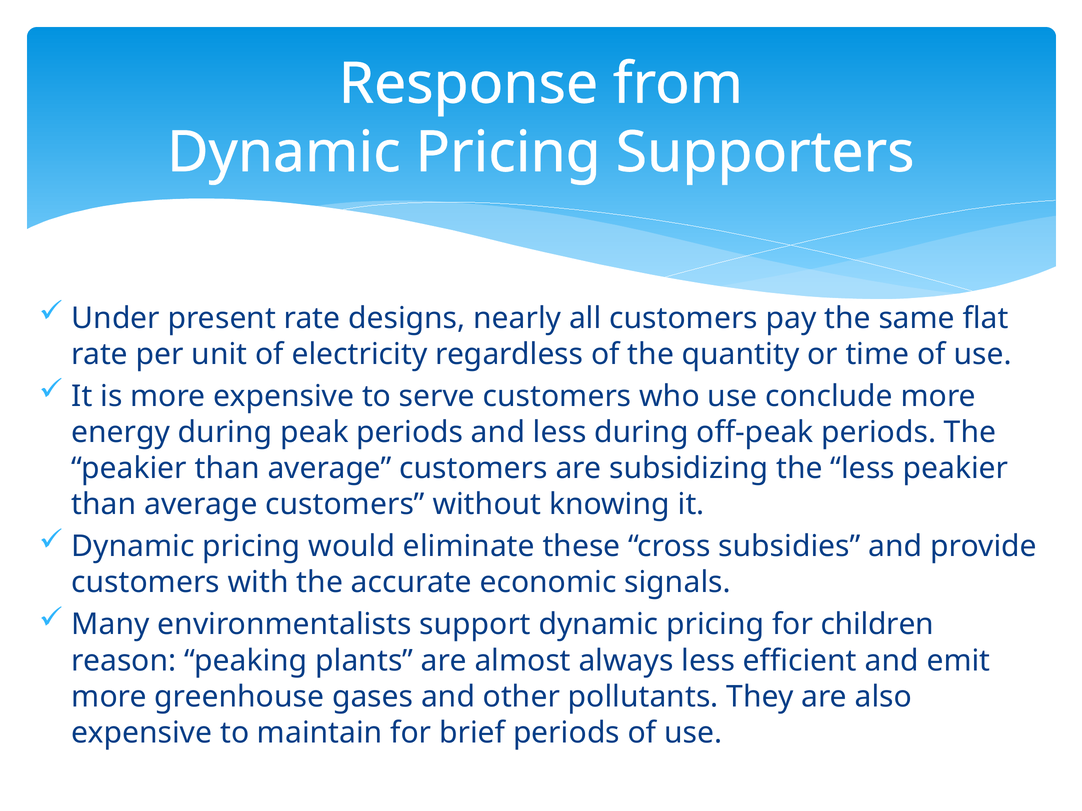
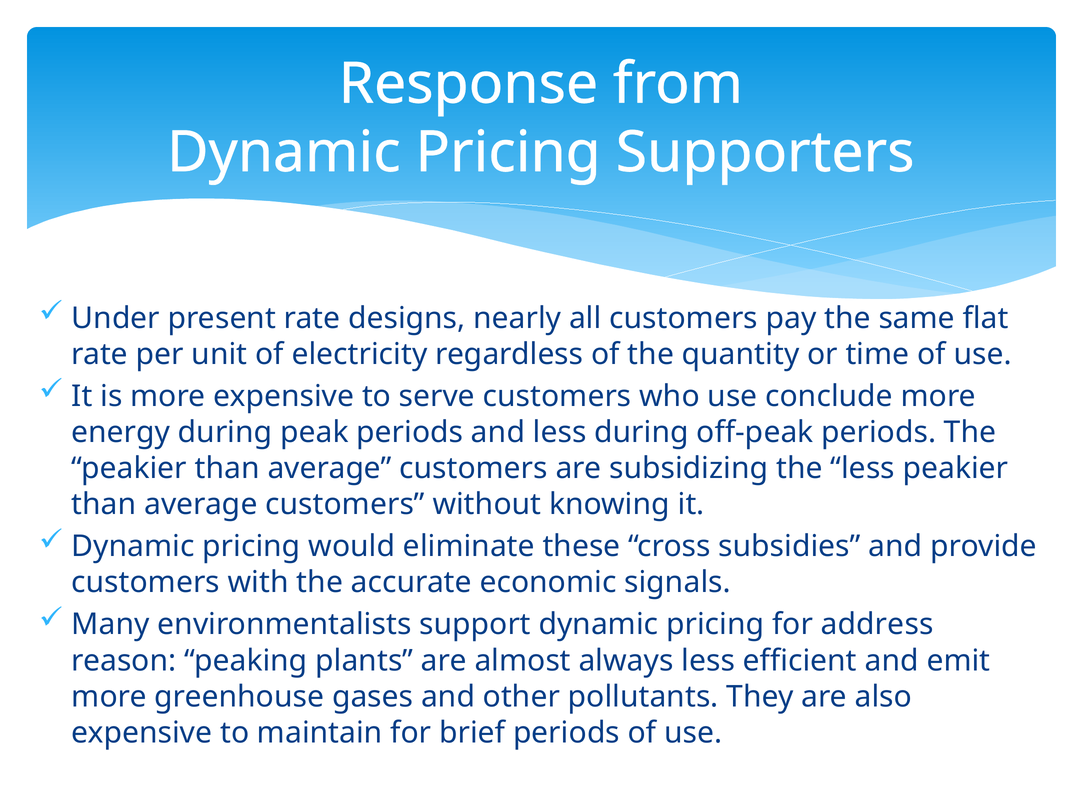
children: children -> address
